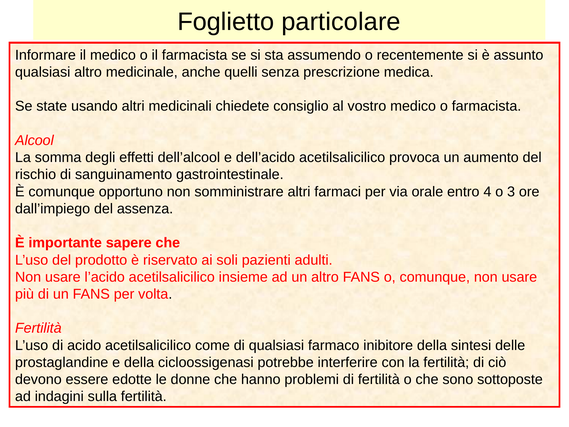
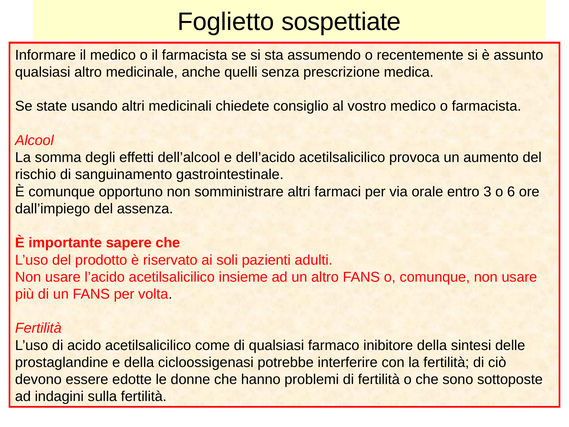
particolare: particolare -> sospettiate
4: 4 -> 3
3: 3 -> 6
